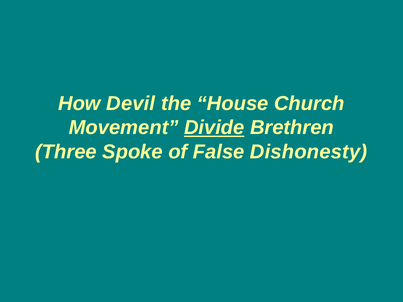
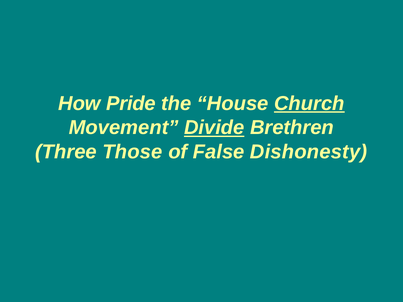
Devil: Devil -> Pride
Church underline: none -> present
Spoke: Spoke -> Those
